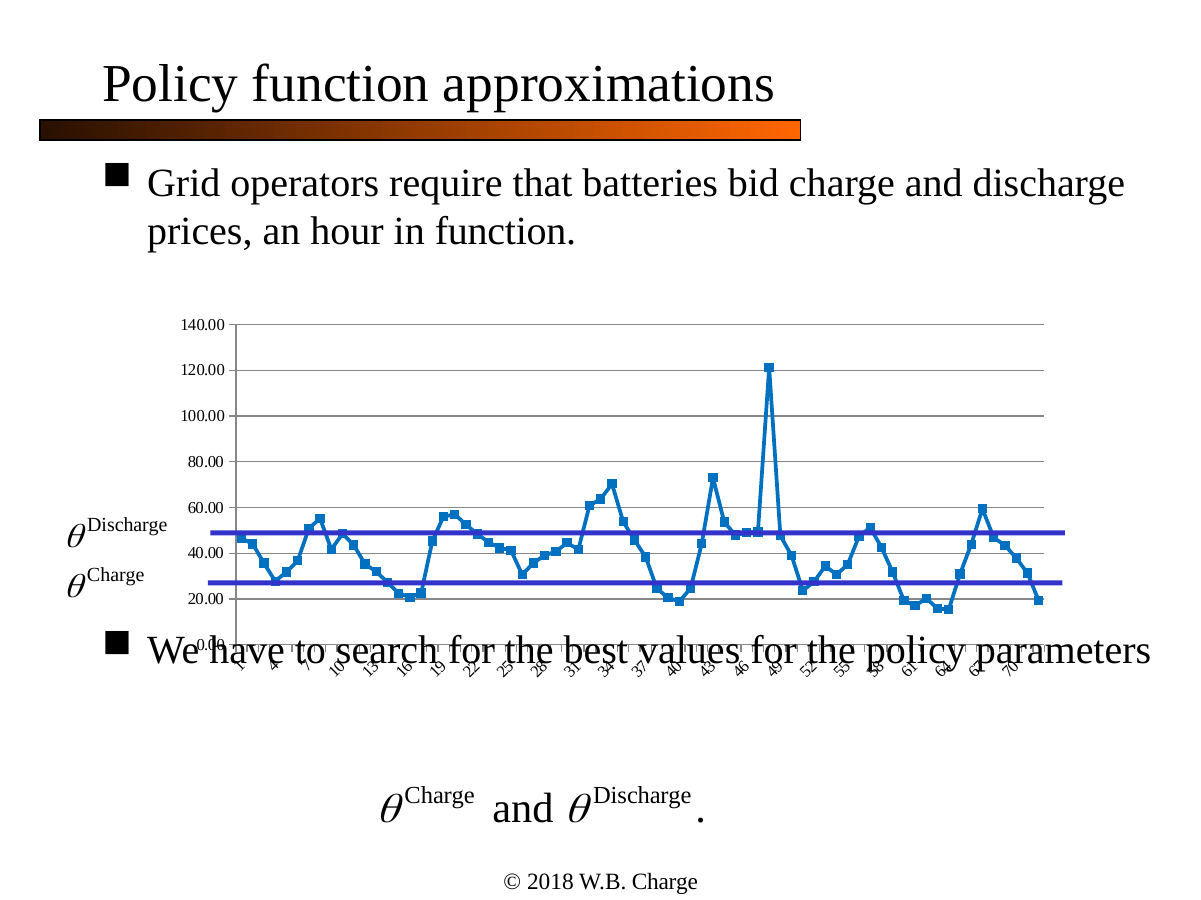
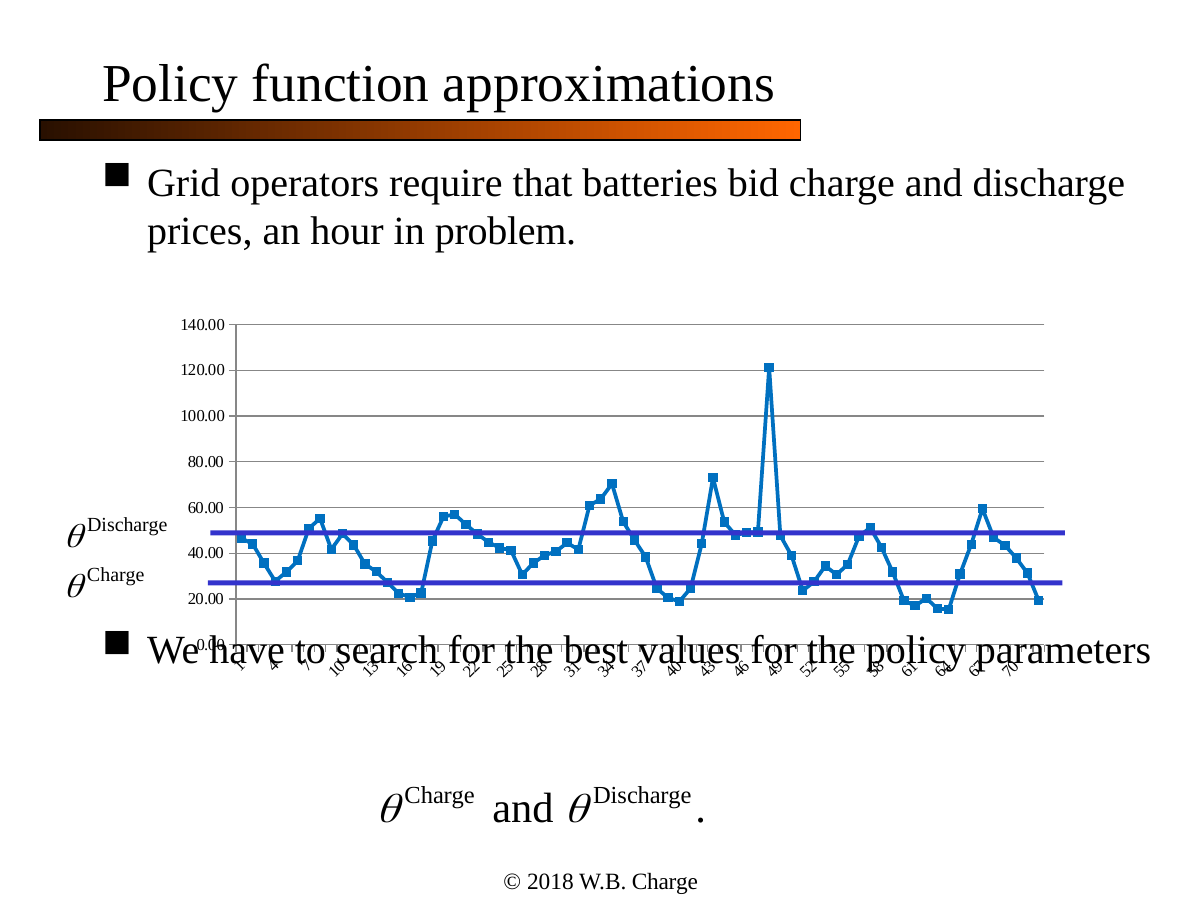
in function: function -> problem
